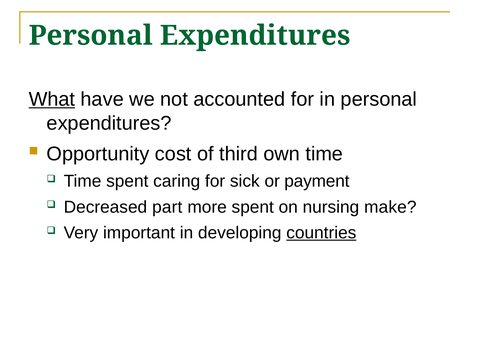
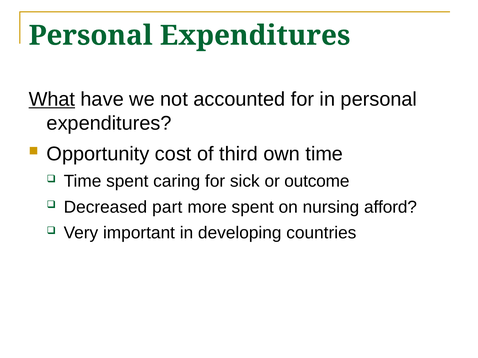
payment: payment -> outcome
make: make -> afford
countries underline: present -> none
